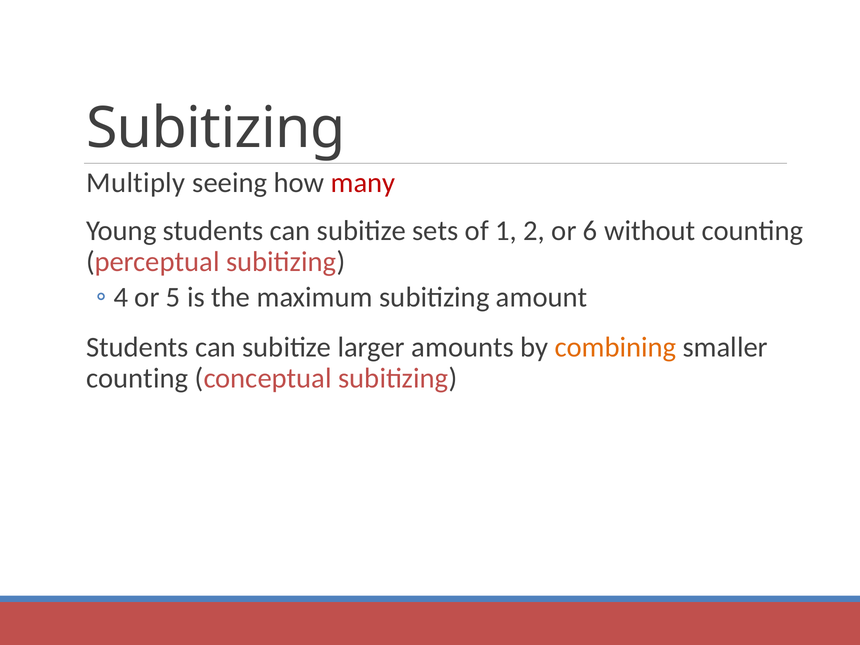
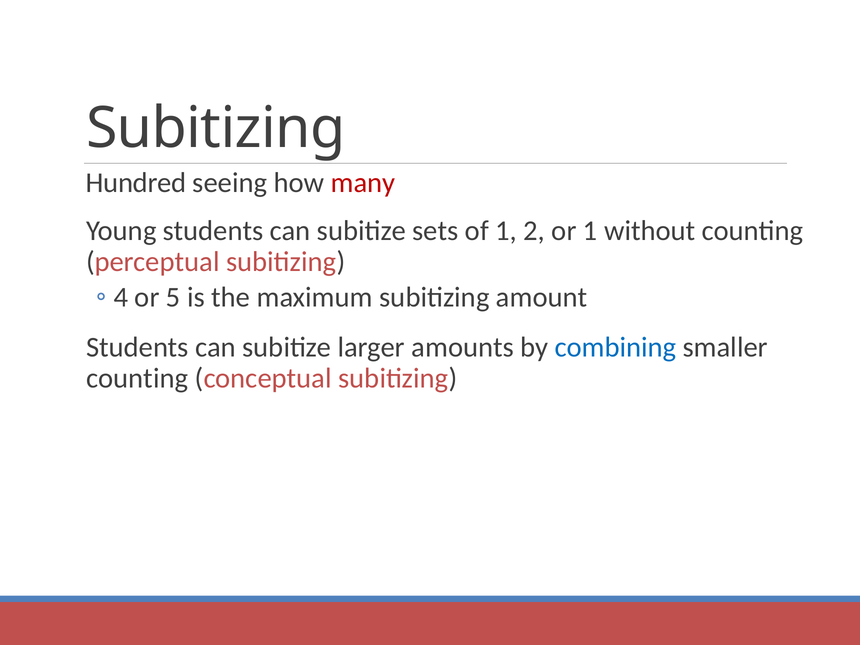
Multiply: Multiply -> Hundred
or 6: 6 -> 1
combining colour: orange -> blue
